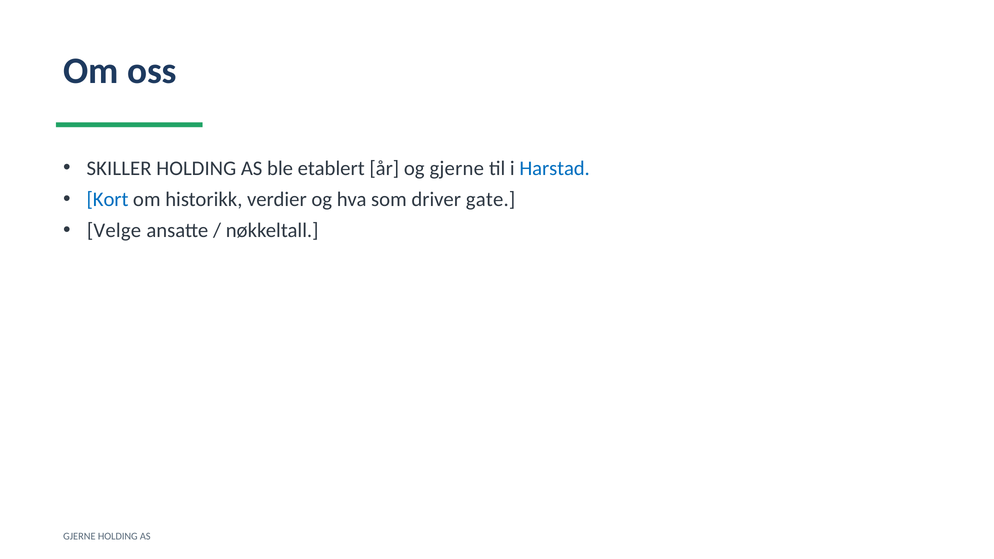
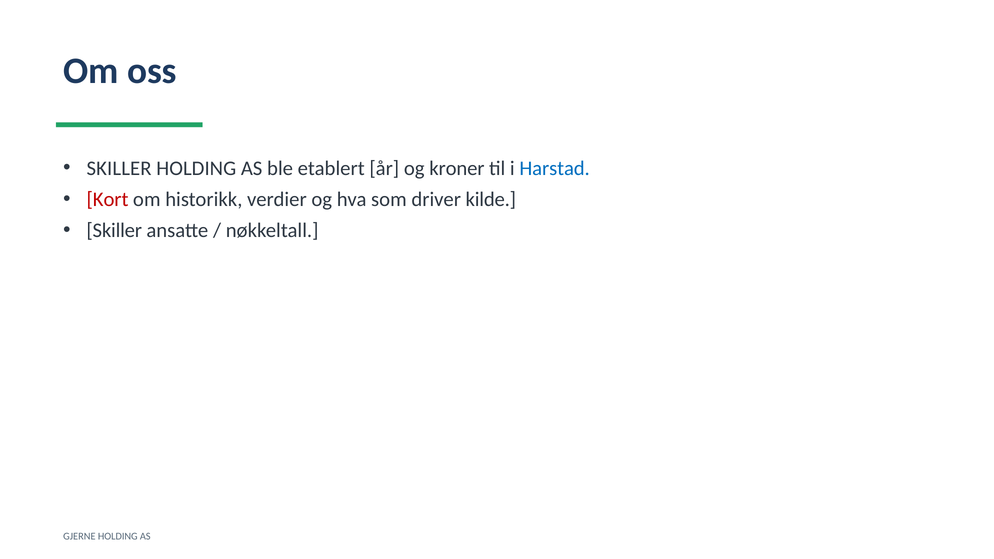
og gjerne: gjerne -> kroner
Kort colour: blue -> red
gate: gate -> kilde
Velge at (114, 231): Velge -> Skiller
